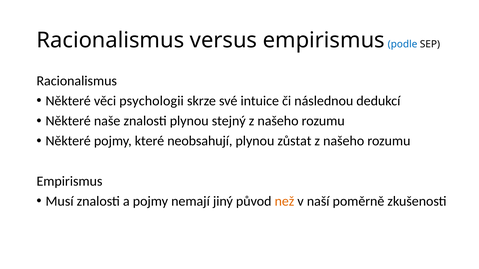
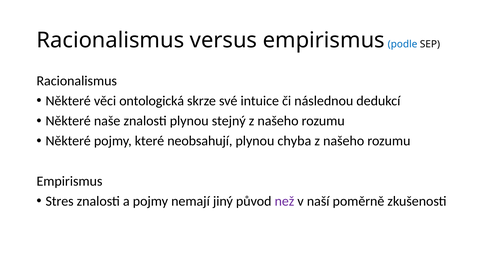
psychologii: psychologii -> ontologická
zůstat: zůstat -> chyba
Musí: Musí -> Stres
než colour: orange -> purple
